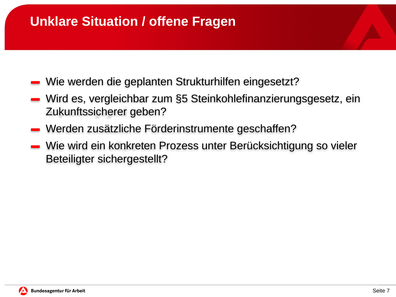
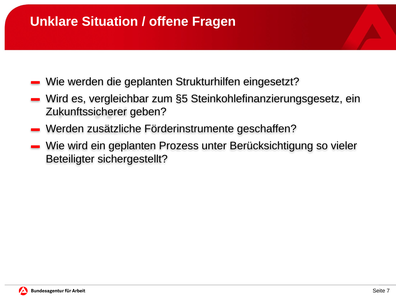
ein konkreten: konkreten -> geplanten
